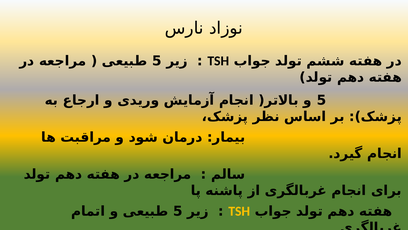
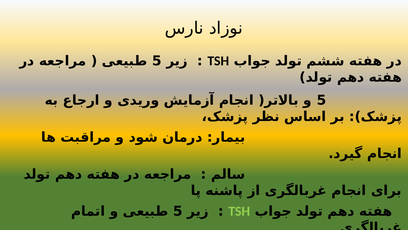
TSH at (239, 211) colour: yellow -> light green
